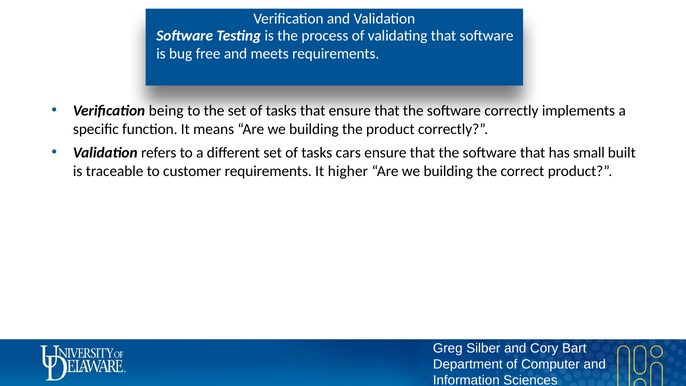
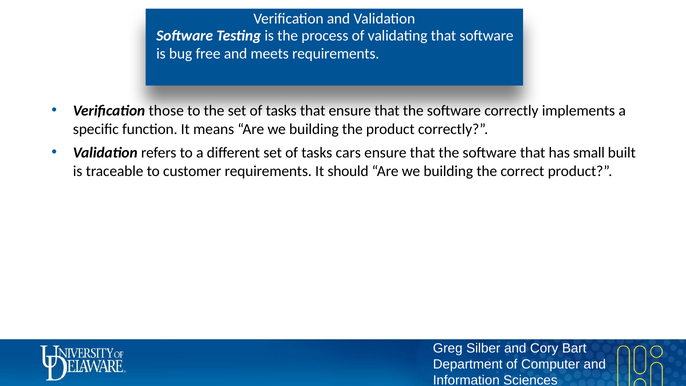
being: being -> those
higher: higher -> should
